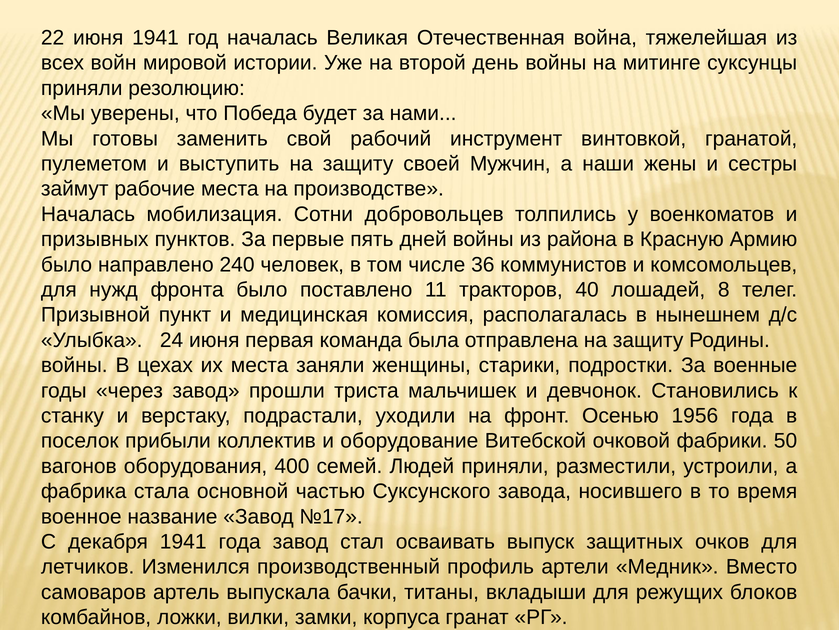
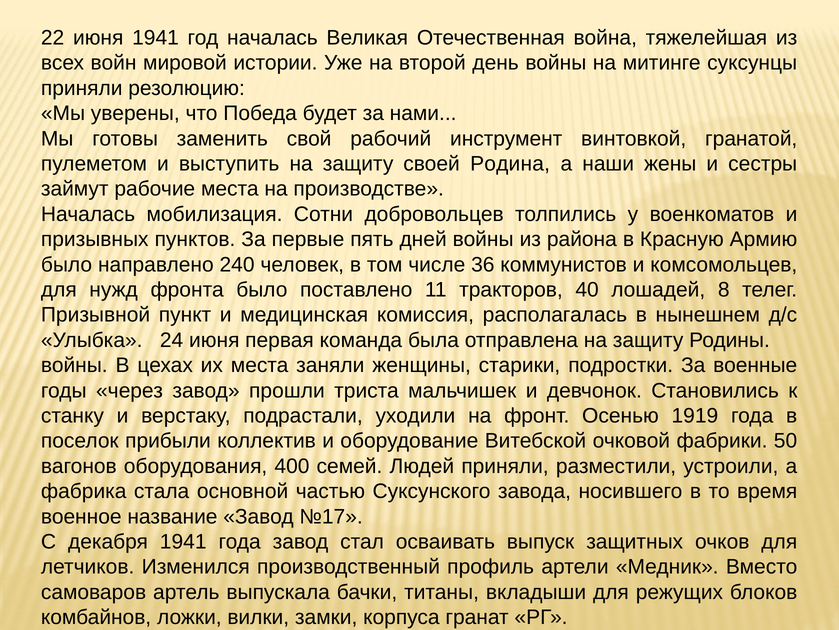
Мужчин: Мужчин -> Родина
1956: 1956 -> 1919
